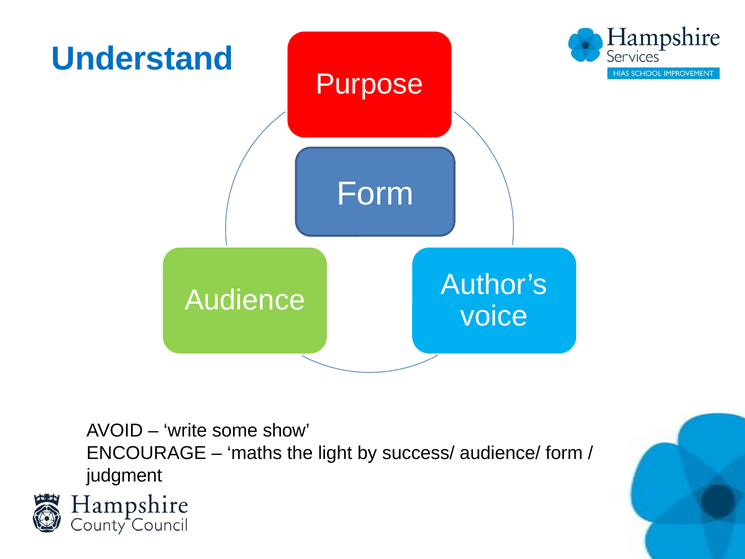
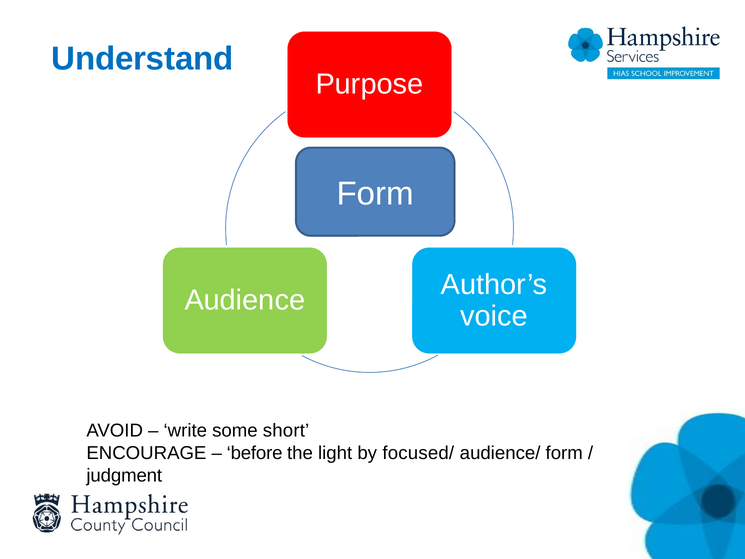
show: show -> short
maths: maths -> before
success/: success/ -> focused/
